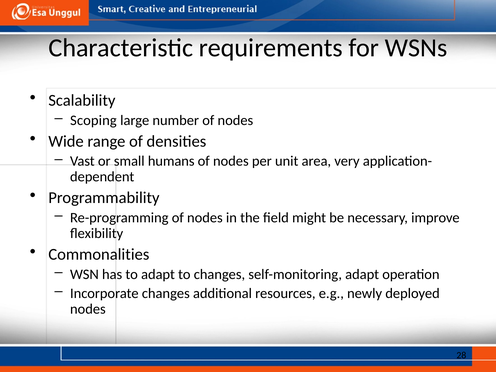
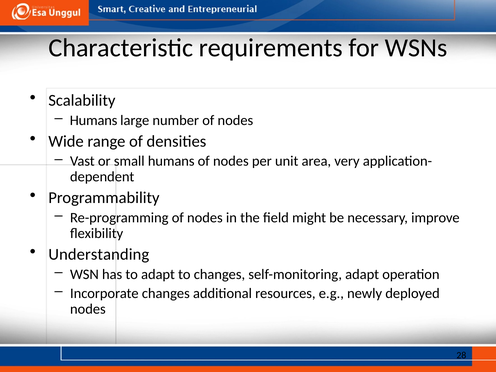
Scoping at (93, 120): Scoping -> Humans
Commonalities: Commonalities -> Understanding
